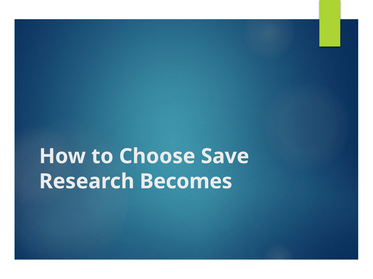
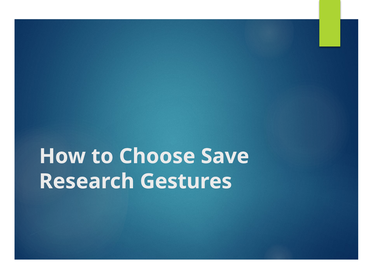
Becomes: Becomes -> Gestures
